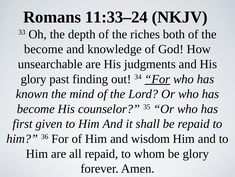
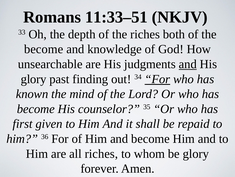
11:33–24: 11:33–24 -> 11:33–51
and at (188, 64) underline: none -> present
and wisdom: wisdom -> become
all repaid: repaid -> riches
